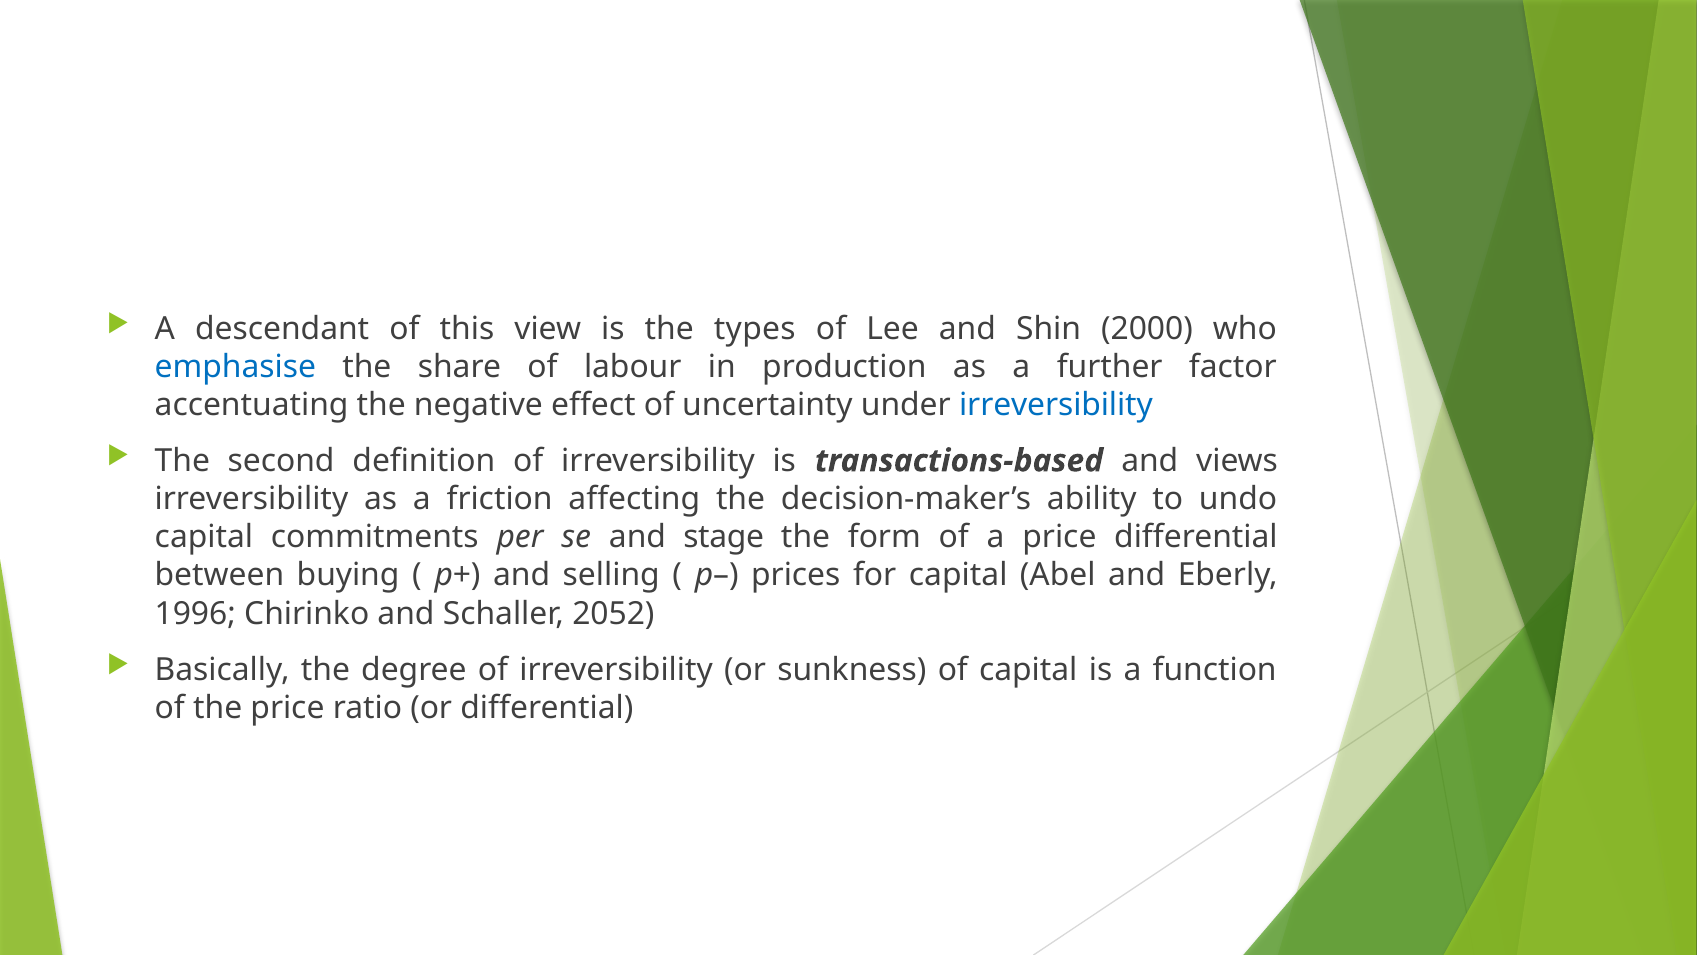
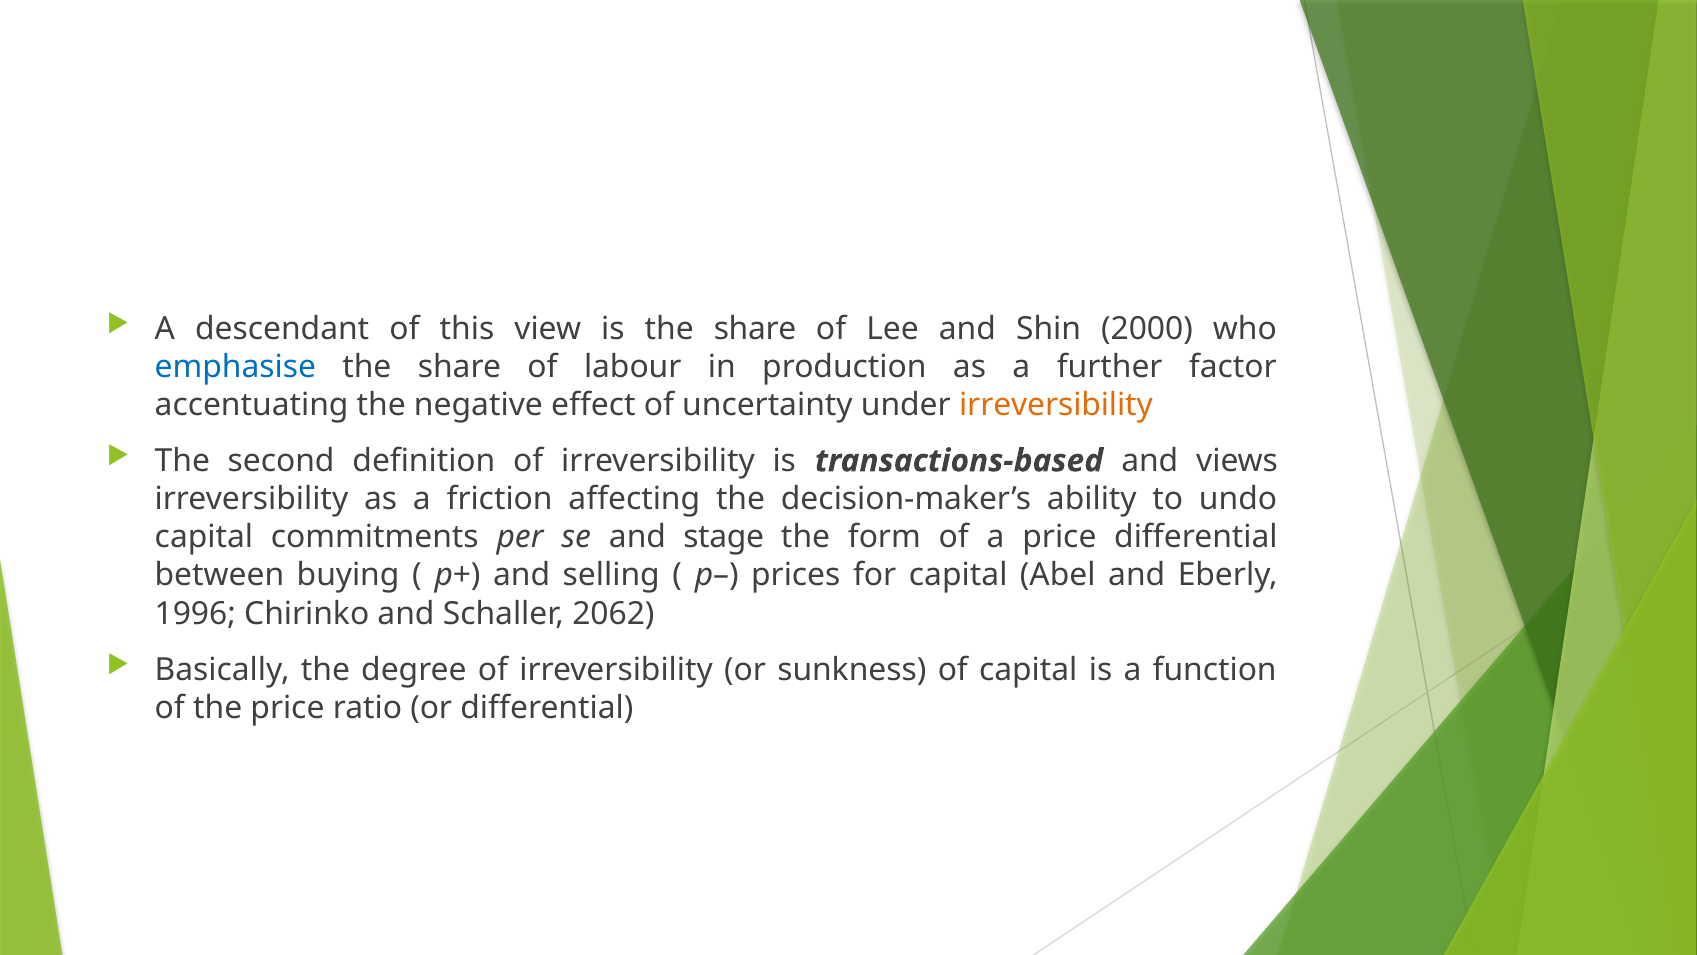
is the types: types -> share
irreversibility at (1056, 405) colour: blue -> orange
2052: 2052 -> 2062
